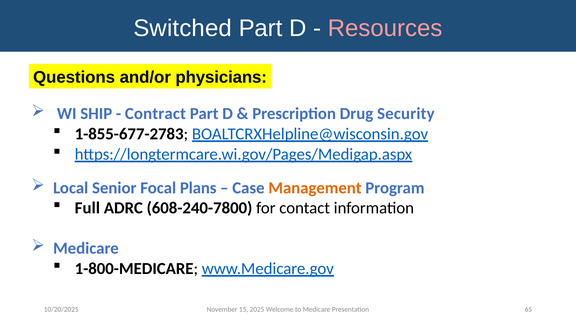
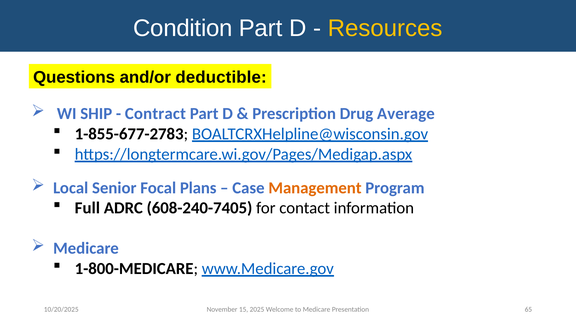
Switched: Switched -> Condition
Resources colour: pink -> yellow
physicians: physicians -> deductible
Security: Security -> Average
608-240-7800: 608-240-7800 -> 608-240-7405
